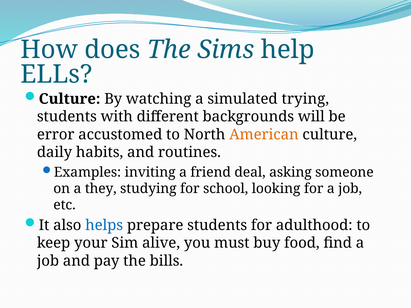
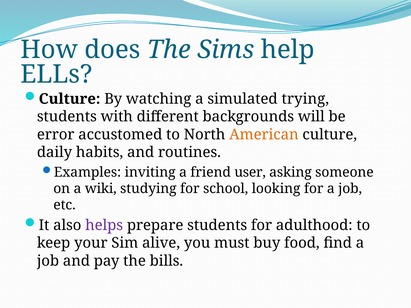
deal: deal -> user
they: they -> wiki
helps colour: blue -> purple
